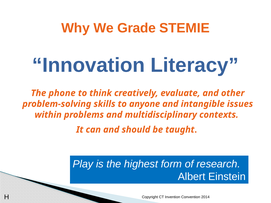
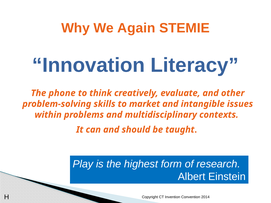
Grade: Grade -> Again
anyone: anyone -> market
